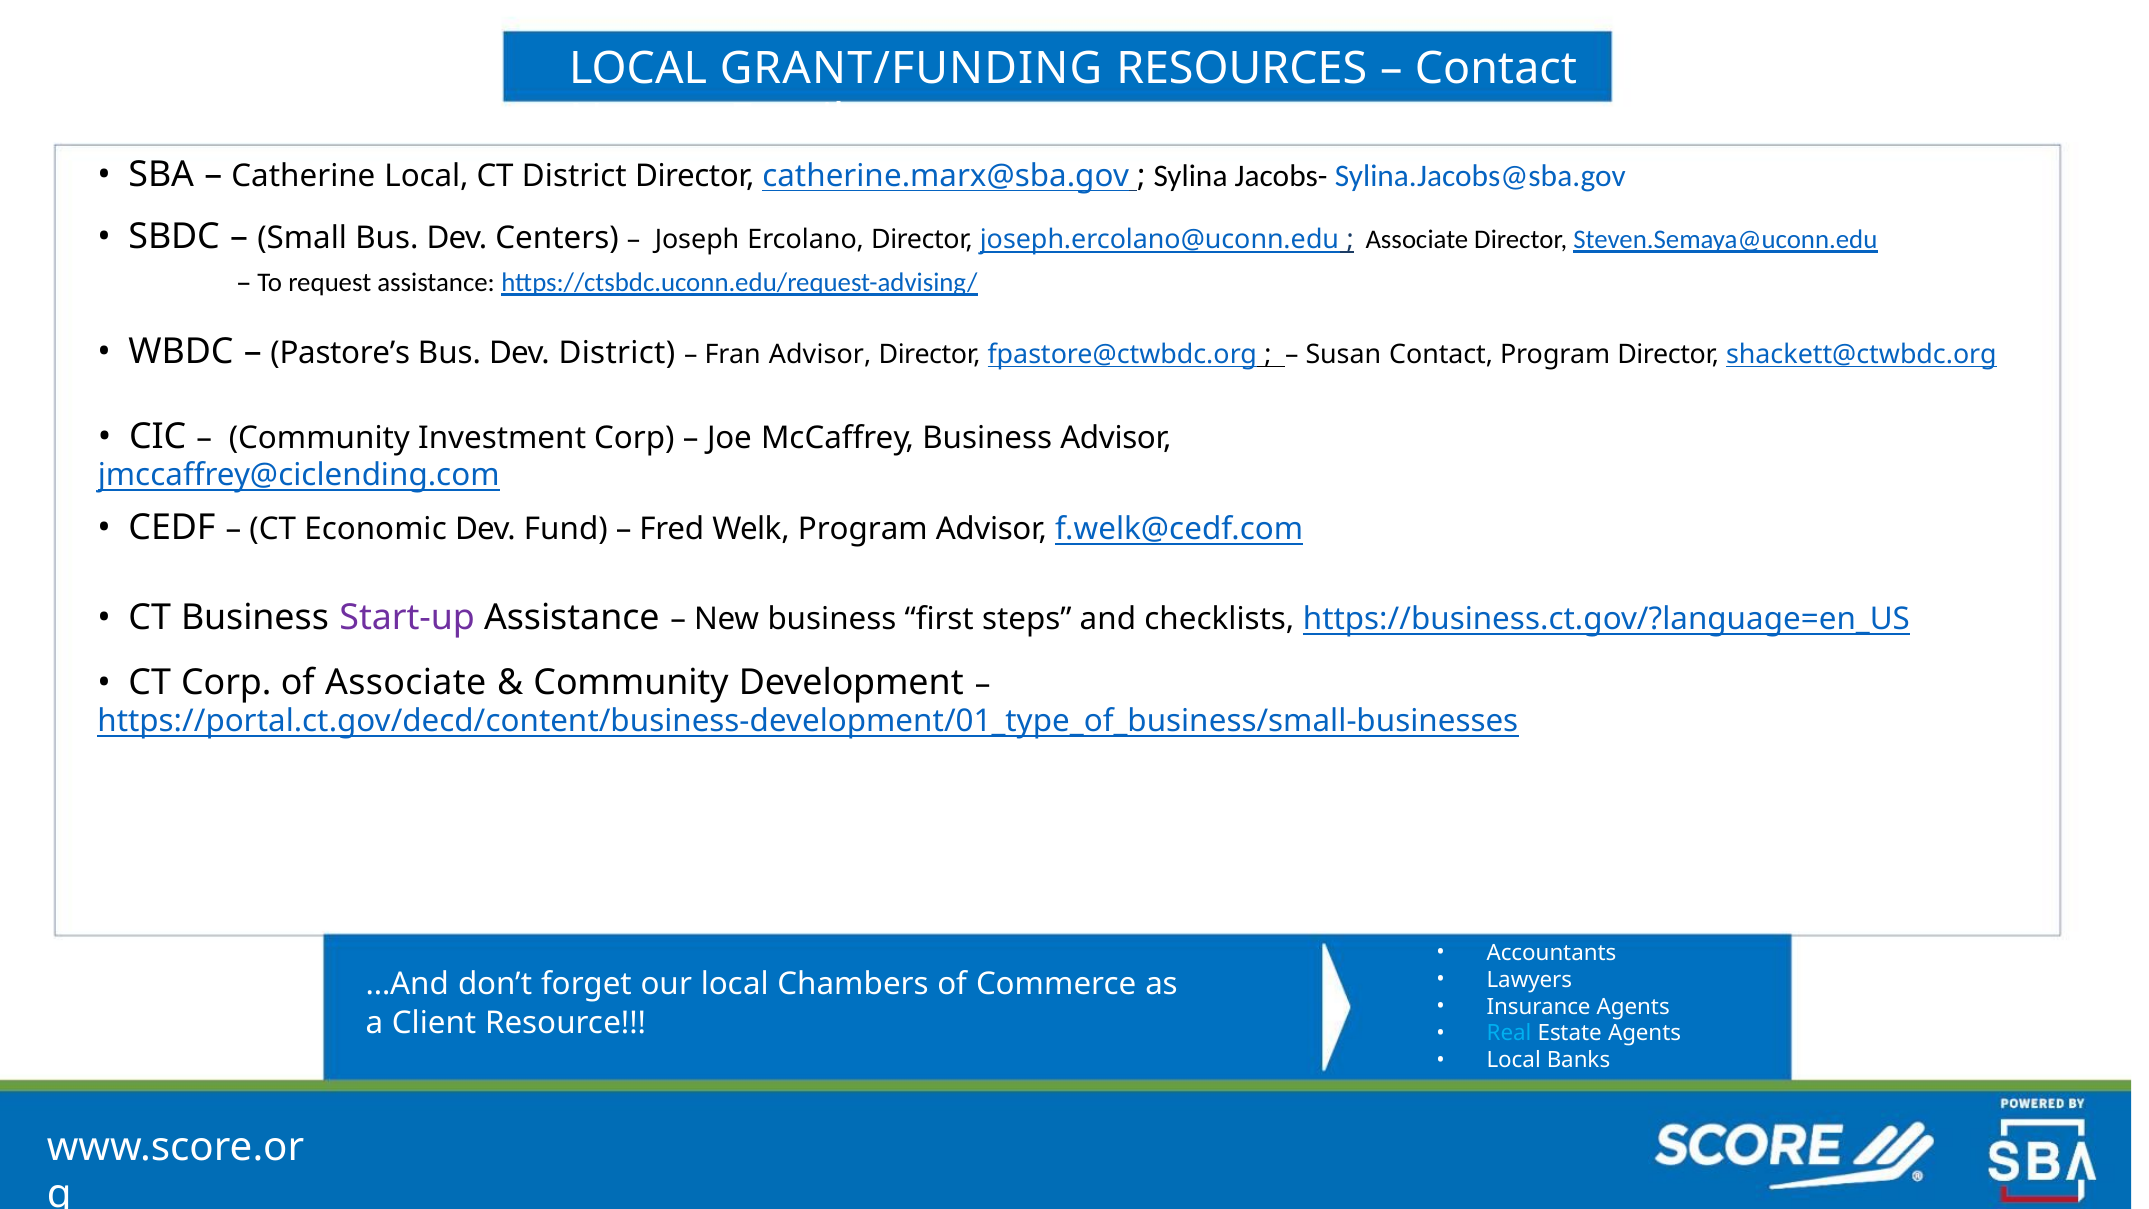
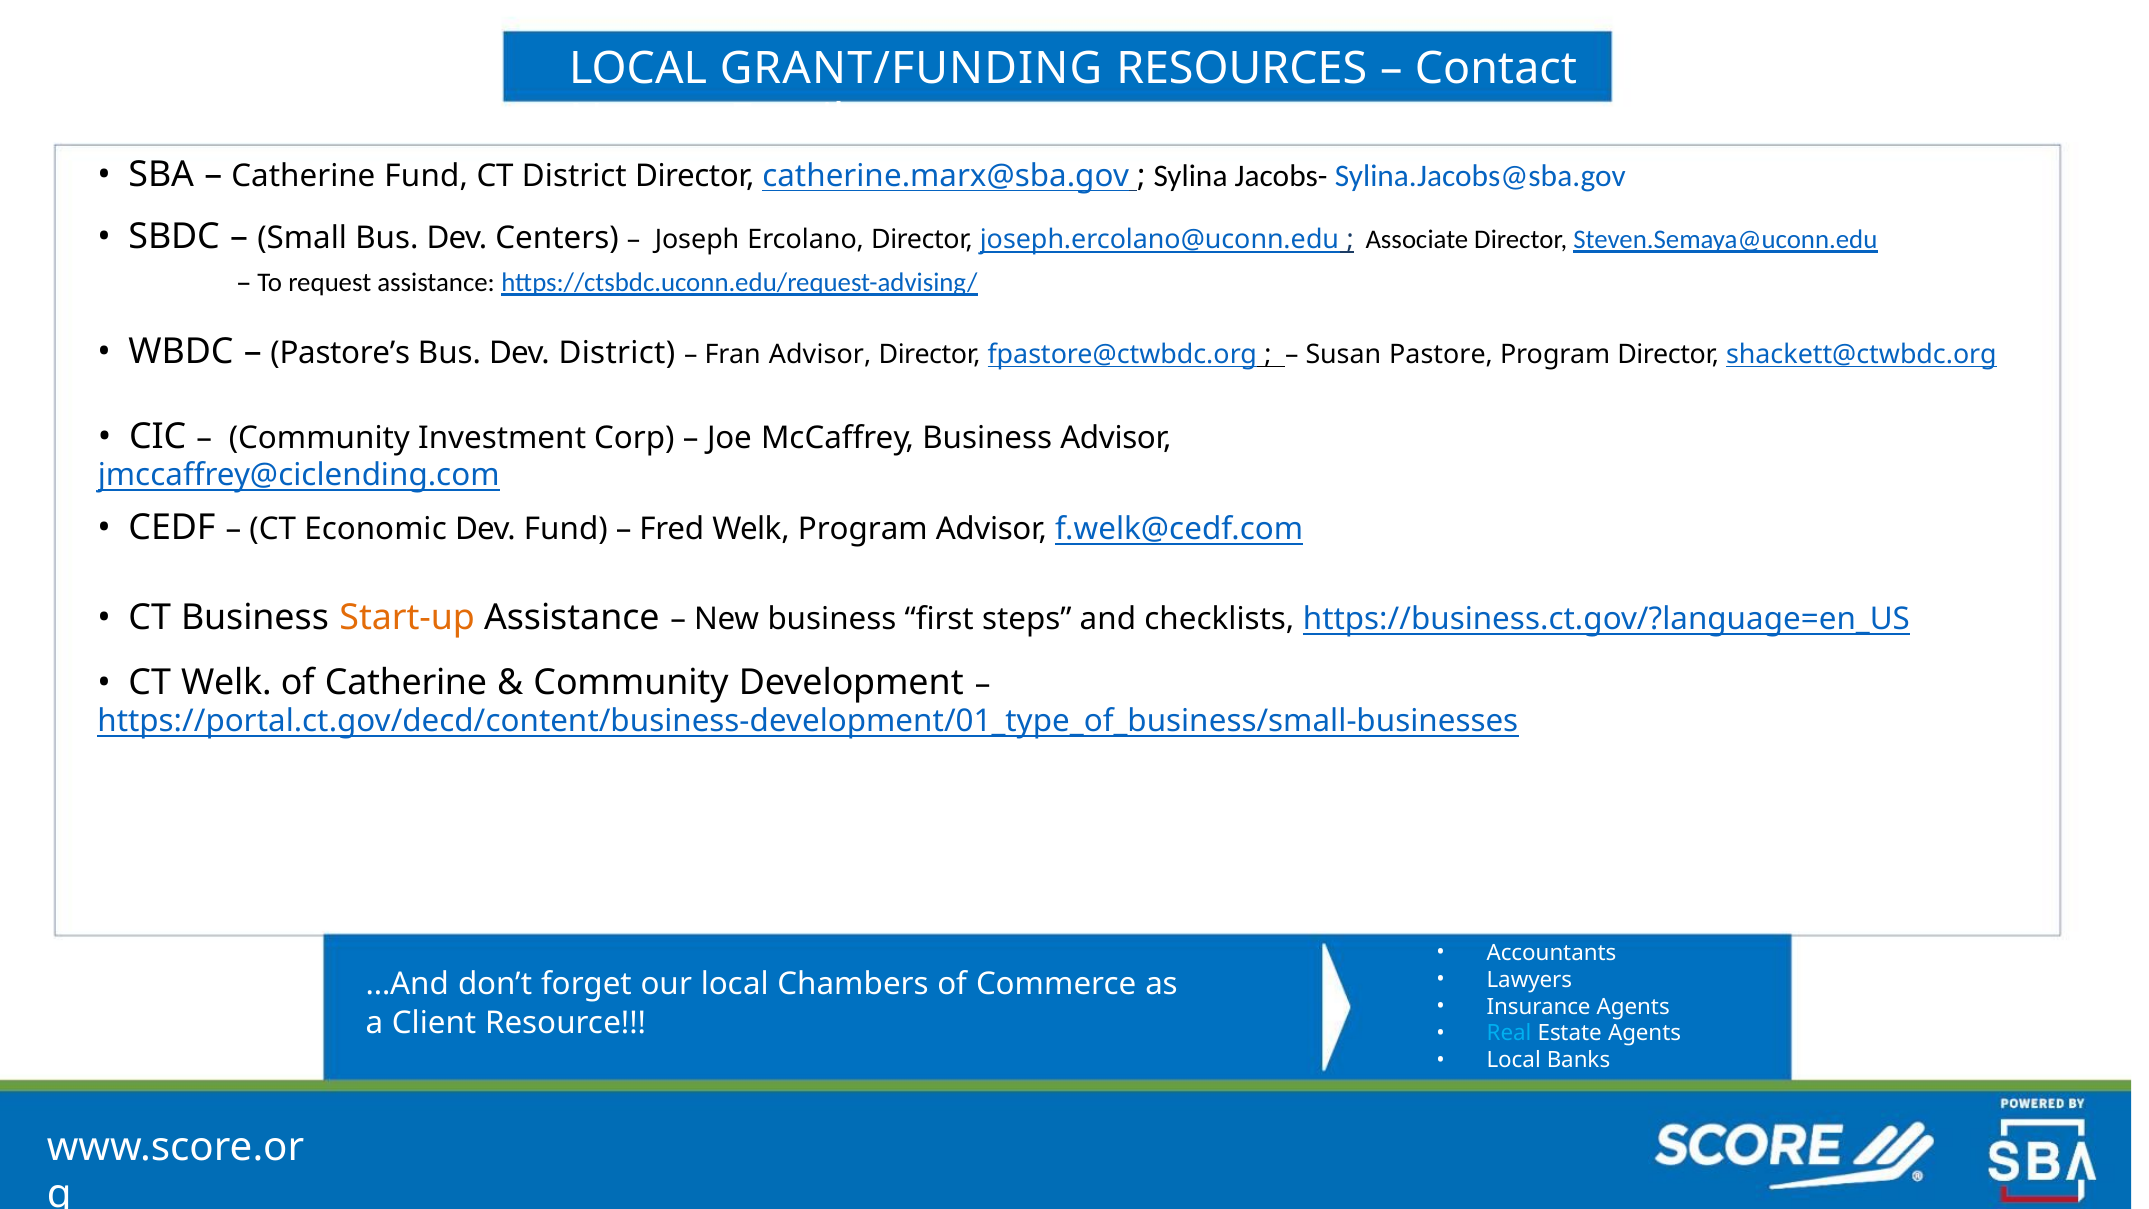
Catherine Local: Local -> Fund
Susan Contact: Contact -> Pastore
Start-up colour: purple -> orange
CT Corp: Corp -> Welk
of Associate: Associate -> Catherine
